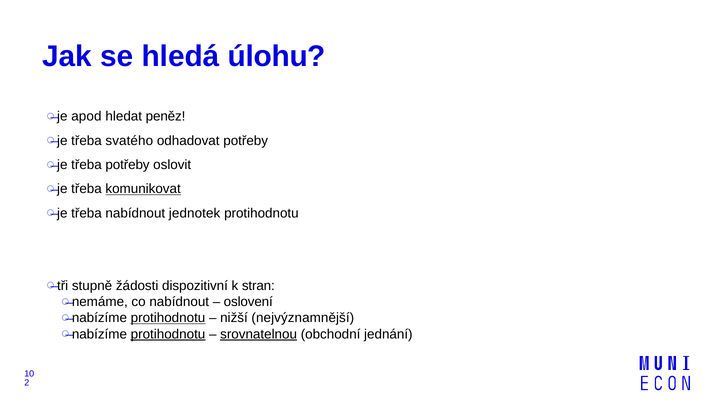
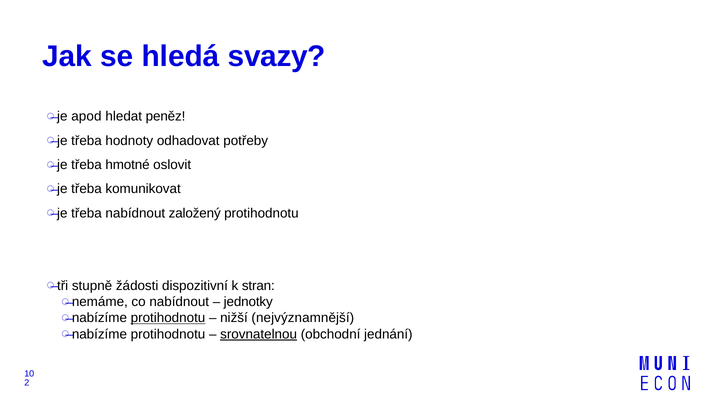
úlohu: úlohu -> svazy
svatého: svatého -> hodnoty
třeba potřeby: potřeby -> hmotné
komunikovat underline: present -> none
jednotek: jednotek -> založený
oslovení: oslovení -> jednotky
protihodnotu at (168, 334) underline: present -> none
